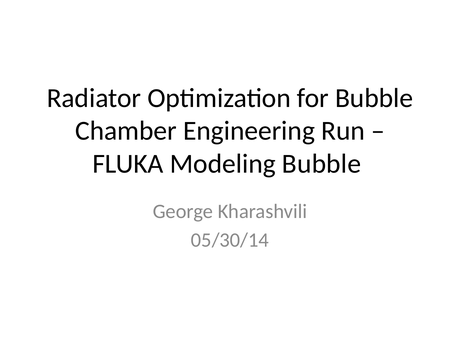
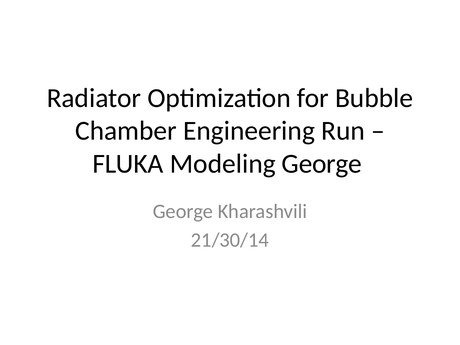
Modeling Bubble: Bubble -> George
05/30/14: 05/30/14 -> 21/30/14
